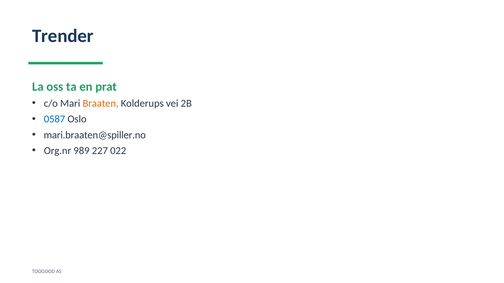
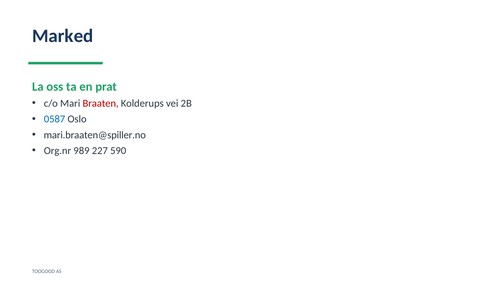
Trender: Trender -> Marked
Braaten colour: orange -> red
022: 022 -> 590
